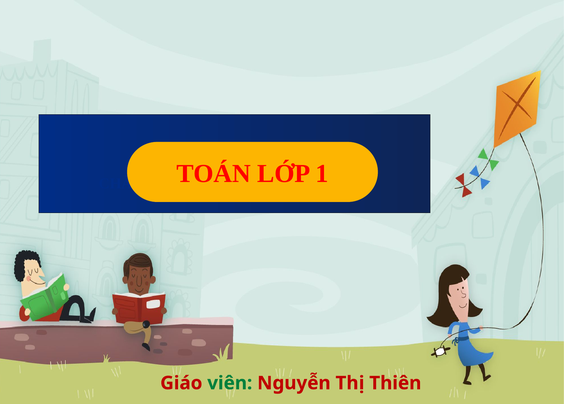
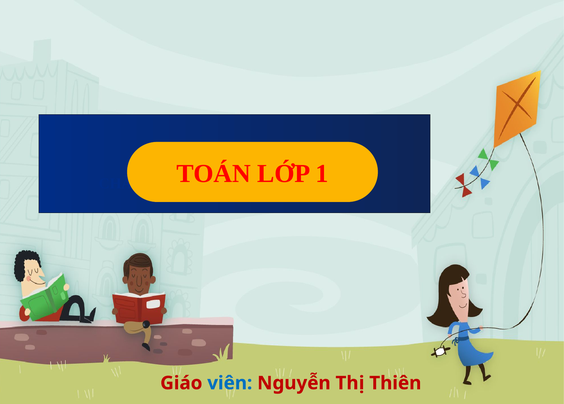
viên colour: green -> blue
